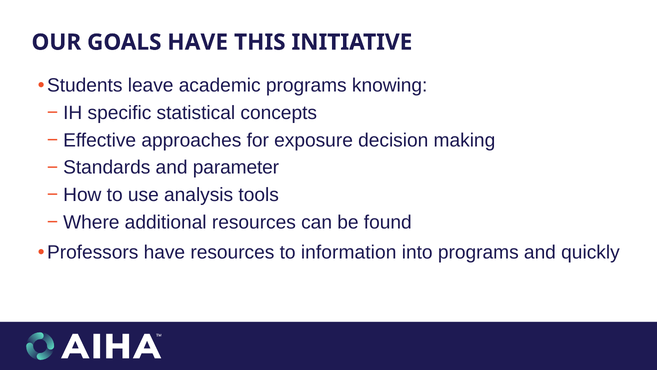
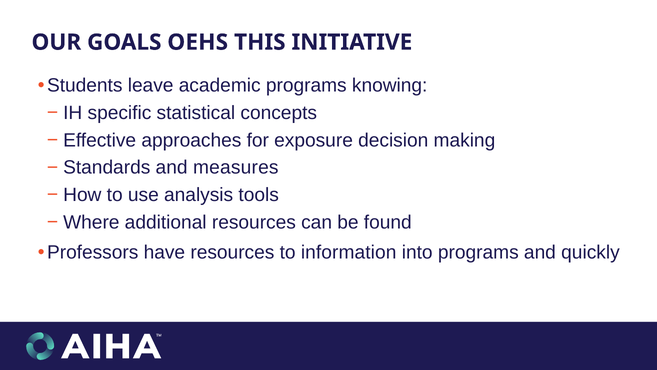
GOALS HAVE: HAVE -> OEHS
parameter: parameter -> measures
